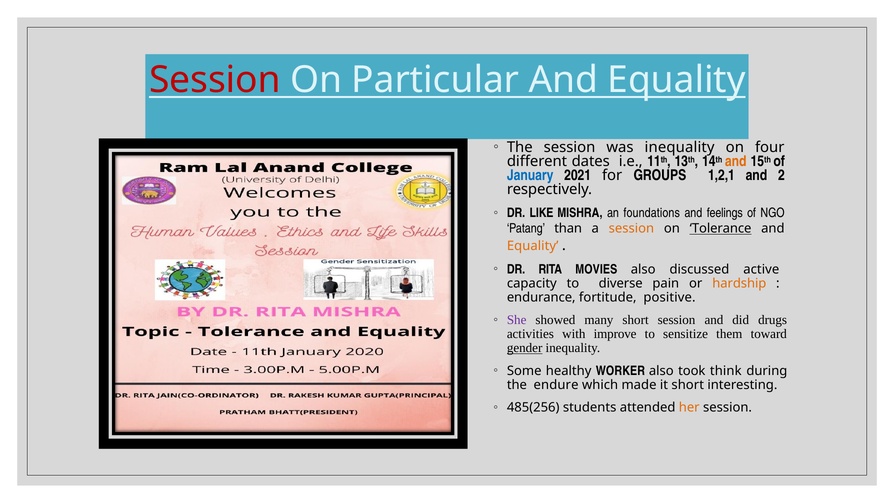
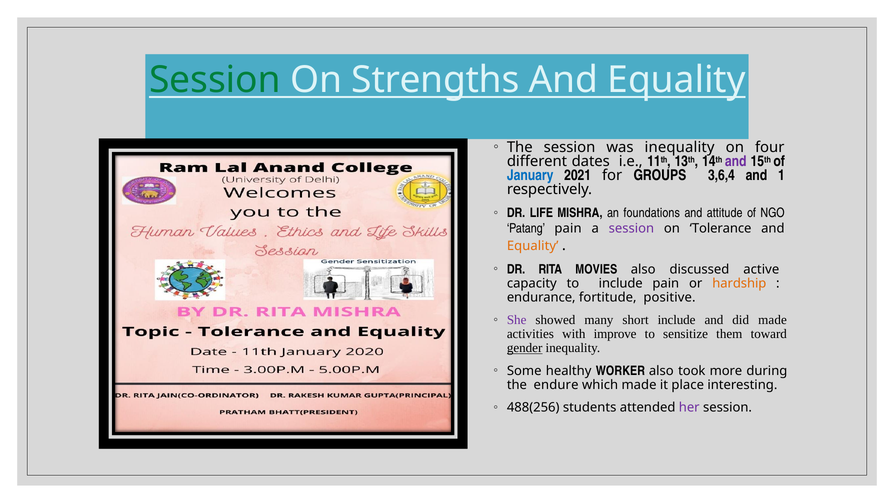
Session at (215, 80) colour: red -> green
Particular: Particular -> Strengths
and at (736, 161) colour: orange -> purple
1,2,1: 1,2,1 -> 3,6,4
2: 2 -> 1
LIKE: LIKE -> LIFE
feelings: feelings -> attitude
Patang than: than -> pain
session at (631, 229) colour: orange -> purple
Tolerance underline: present -> none
to diverse: diverse -> include
short session: session -> include
did drugs: drugs -> made
think: think -> more
it short: short -> place
485(256: 485(256 -> 488(256
her colour: orange -> purple
